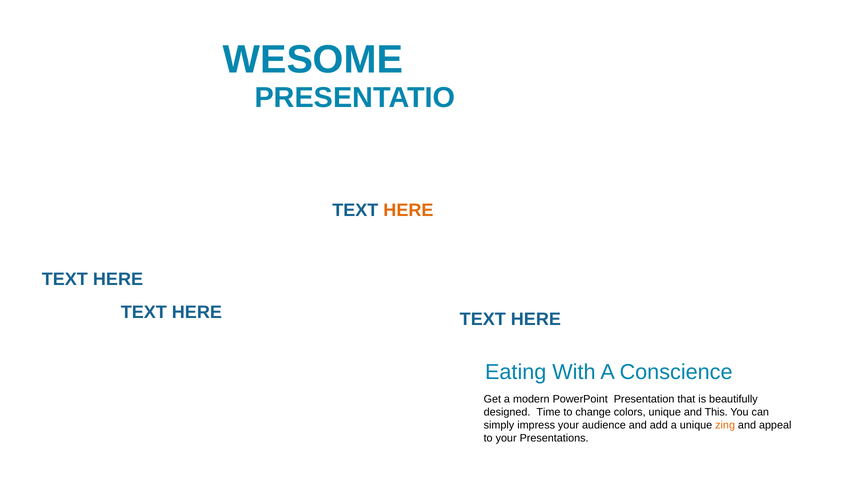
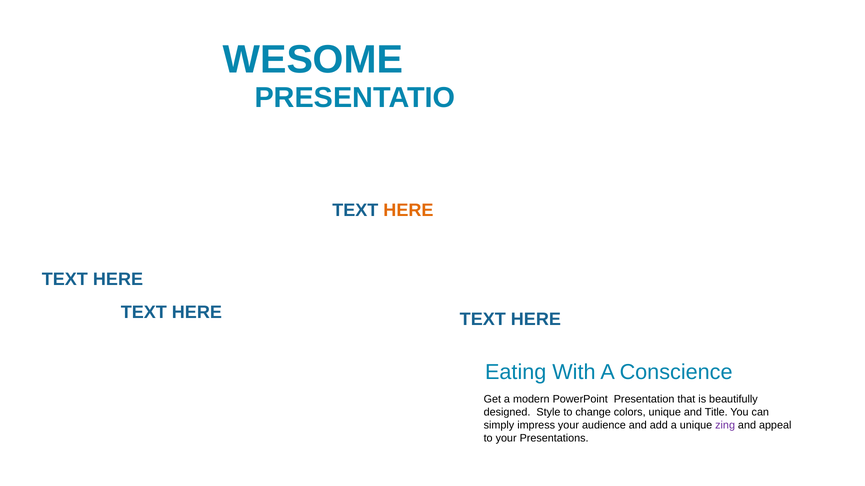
Time: Time -> Style
This: This -> Title
zing colour: orange -> purple
